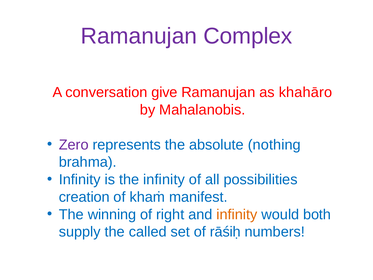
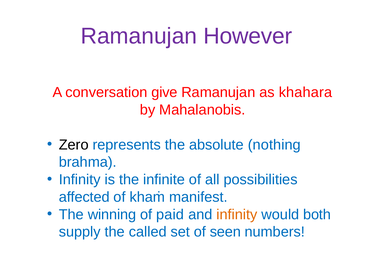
Complex: Complex -> However
khahāro: khahāro -> khahara
Zero colour: purple -> black
the infinity: infinity -> infinite
creation: creation -> affected
right: right -> paid
rāśiḥ: rāśiḥ -> seen
